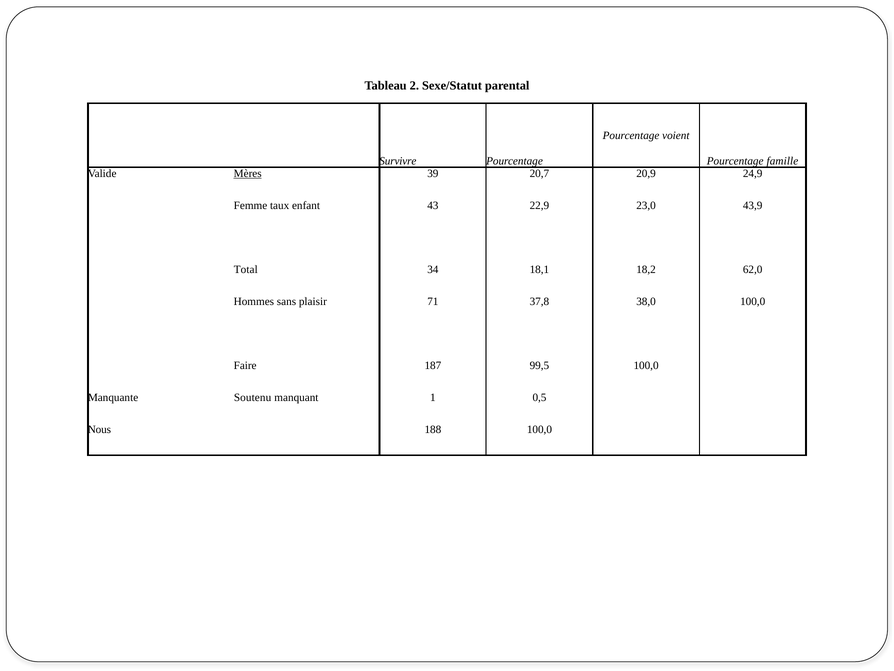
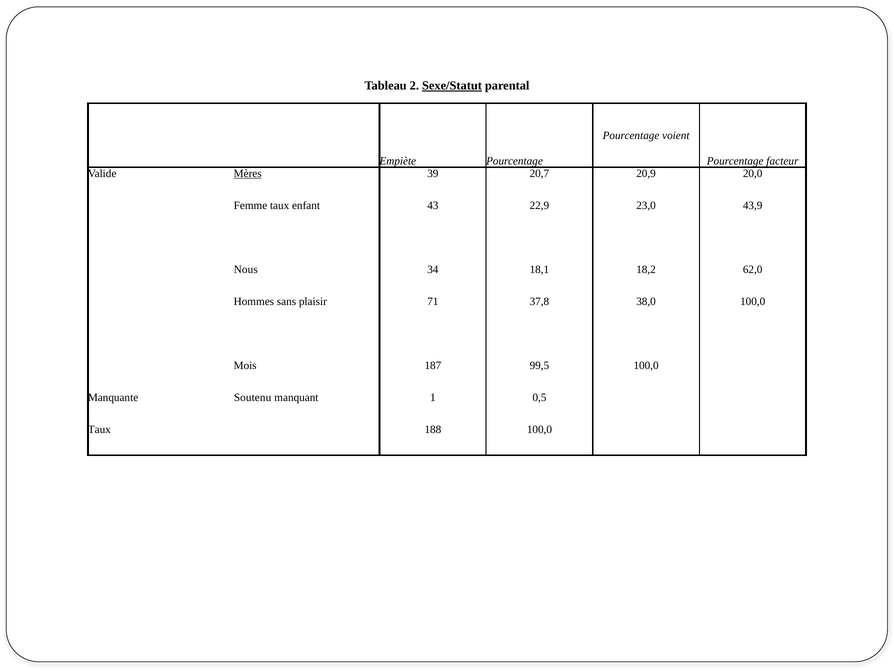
Sexe/Statut underline: none -> present
Survivre: Survivre -> Empiète
famille: famille -> facteur
24,9: 24,9 -> 20,0
Total: Total -> Nous
Faire: Faire -> Mois
Nous at (99, 429): Nous -> Taux
